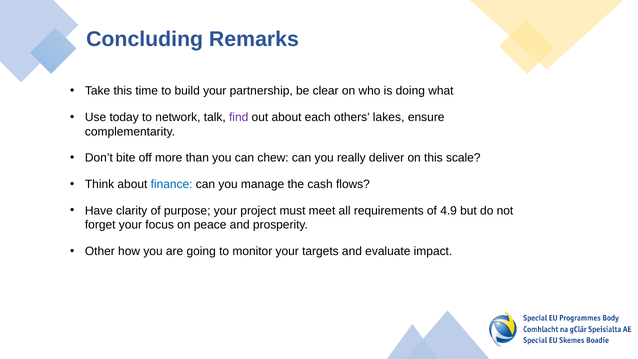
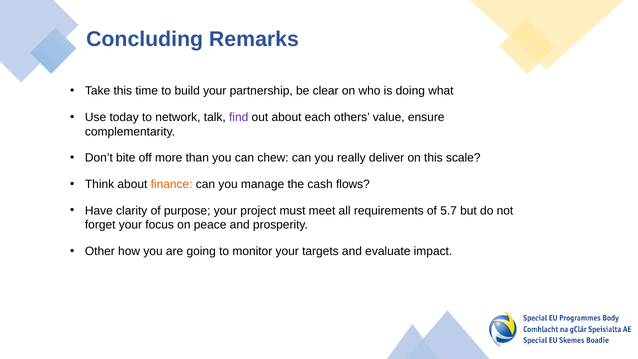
lakes: lakes -> value
finance colour: blue -> orange
4.9: 4.9 -> 5.7
